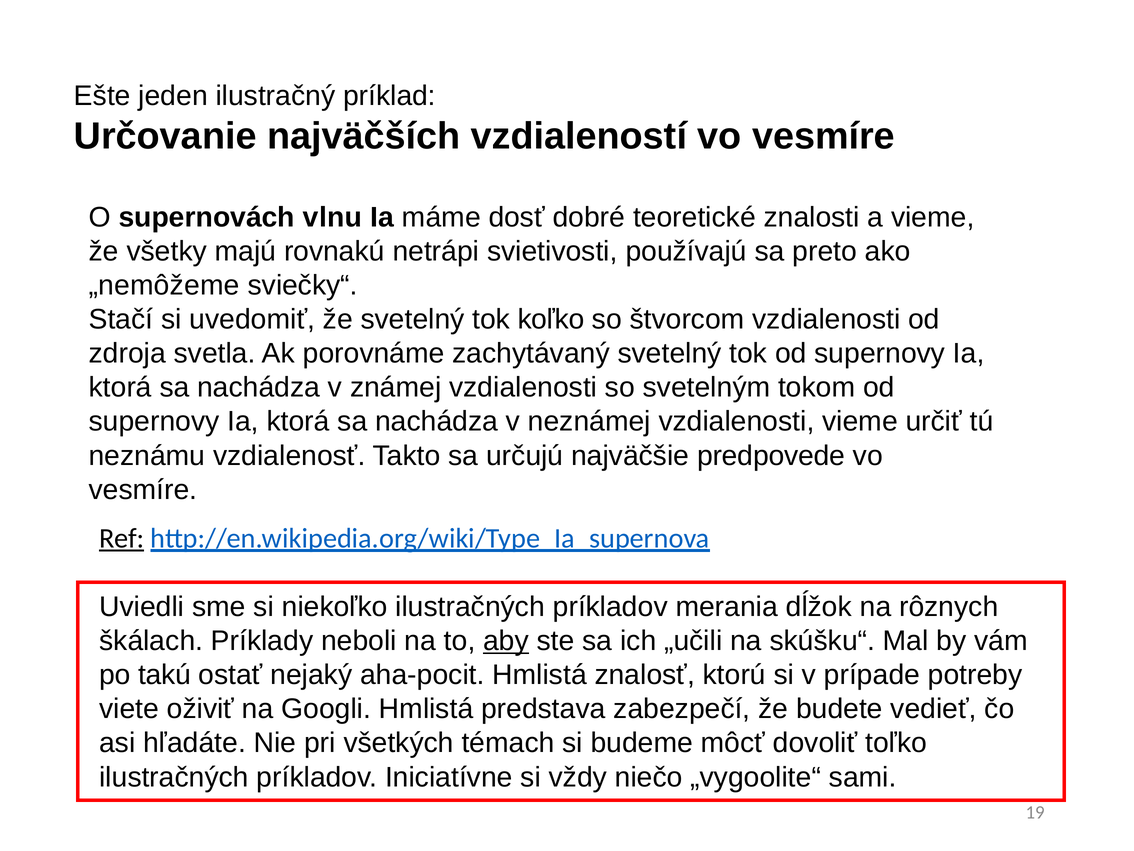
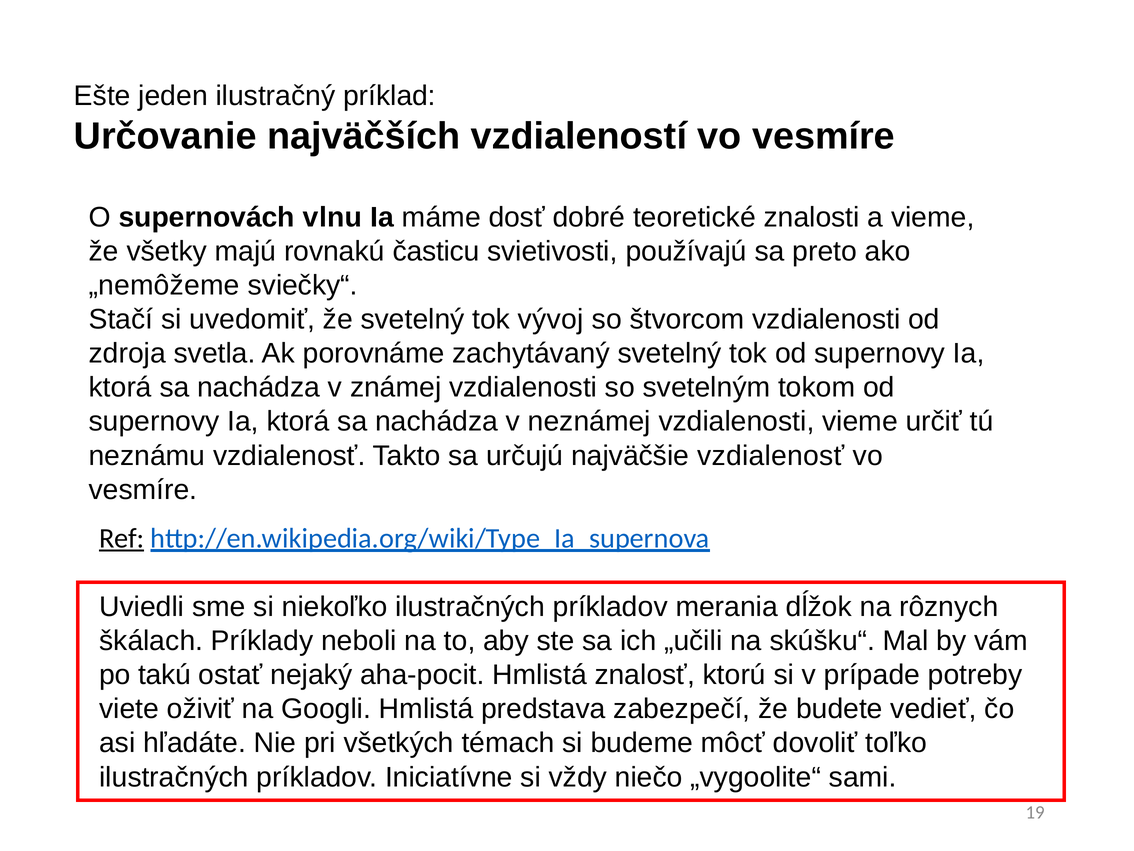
netrápi: netrápi -> časticu
koľko: koľko -> vývoj
najväčšie predpovede: predpovede -> vzdialenosť
aby underline: present -> none
